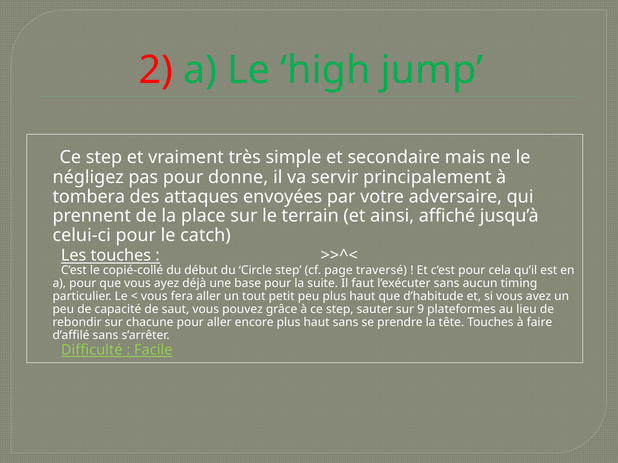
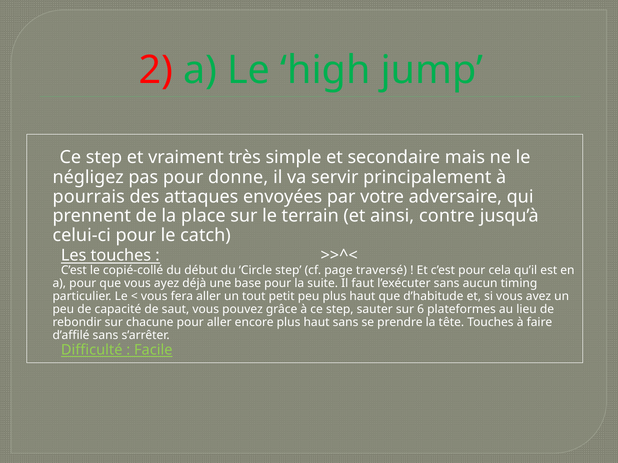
tombera: tombera -> pourrais
affiché: affiché -> contre
9: 9 -> 6
